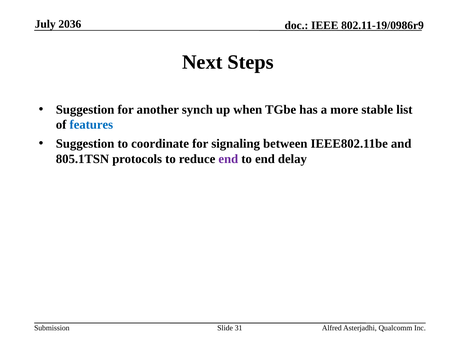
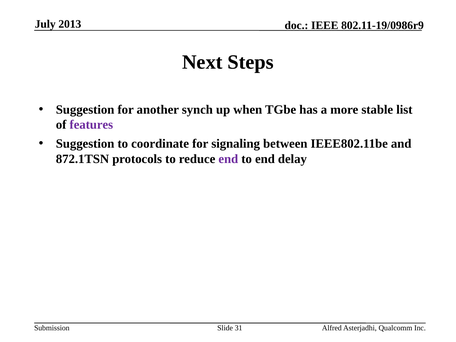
2036: 2036 -> 2013
features colour: blue -> purple
805.1TSN: 805.1TSN -> 872.1TSN
